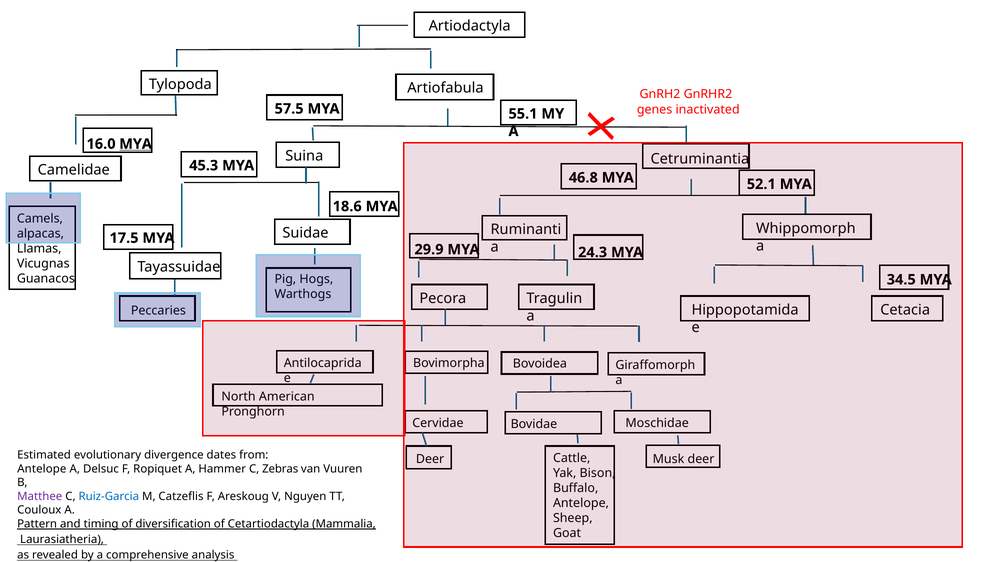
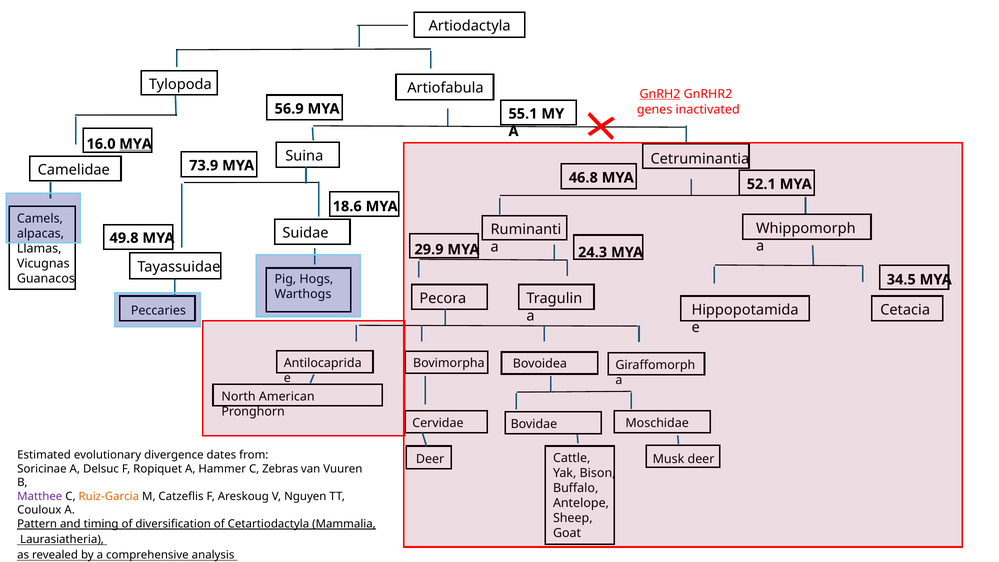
GnRH2 underline: none -> present
57.5: 57.5 -> 56.9
45.3: 45.3 -> 73.9
17.5: 17.5 -> 49.8
Antelope at (42, 469): Antelope -> Soricinae
Ruiz-Garcia colour: blue -> orange
